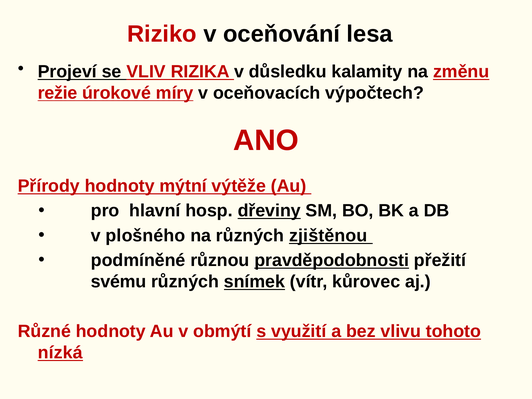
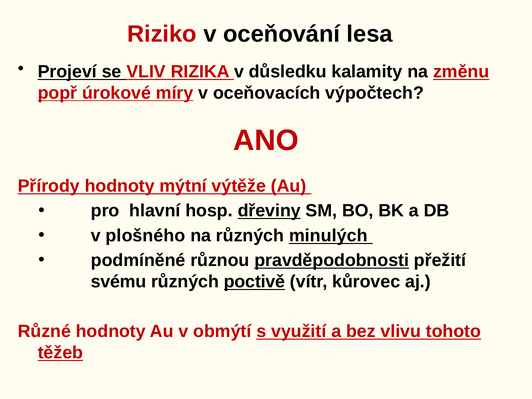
režie: režie -> popř
zjištěnou: zjištěnou -> minulých
snímek: snímek -> poctivě
nízká: nízká -> těžeb
